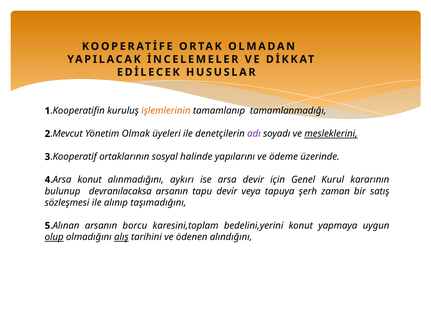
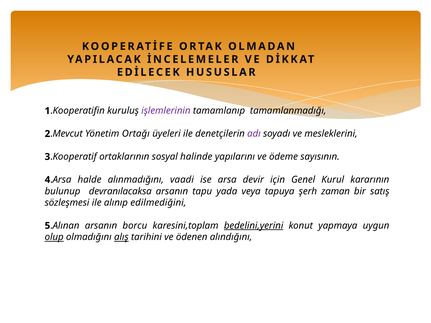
işlemlerinin colour: orange -> purple
Olmak: Olmak -> Ortağı
mesleklerini underline: present -> none
üzerinde: üzerinde -> sayısının
4.Arsa konut: konut -> halde
aykırı: aykırı -> vaadi
tapu devir: devir -> yada
taşımadığını: taşımadığını -> edilmediğini
bedelini,yerini underline: none -> present
